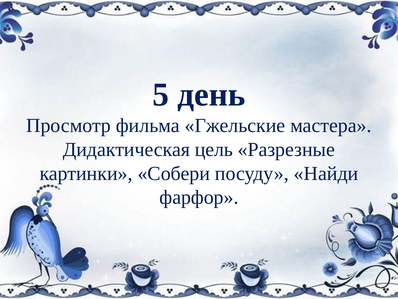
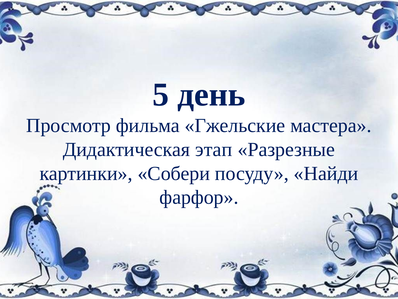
цель: цель -> этап
